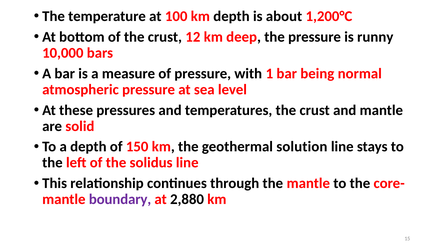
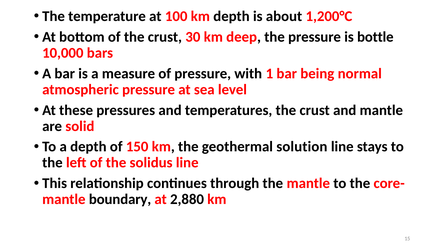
12: 12 -> 30
runny: runny -> bottle
boundary colour: purple -> black
